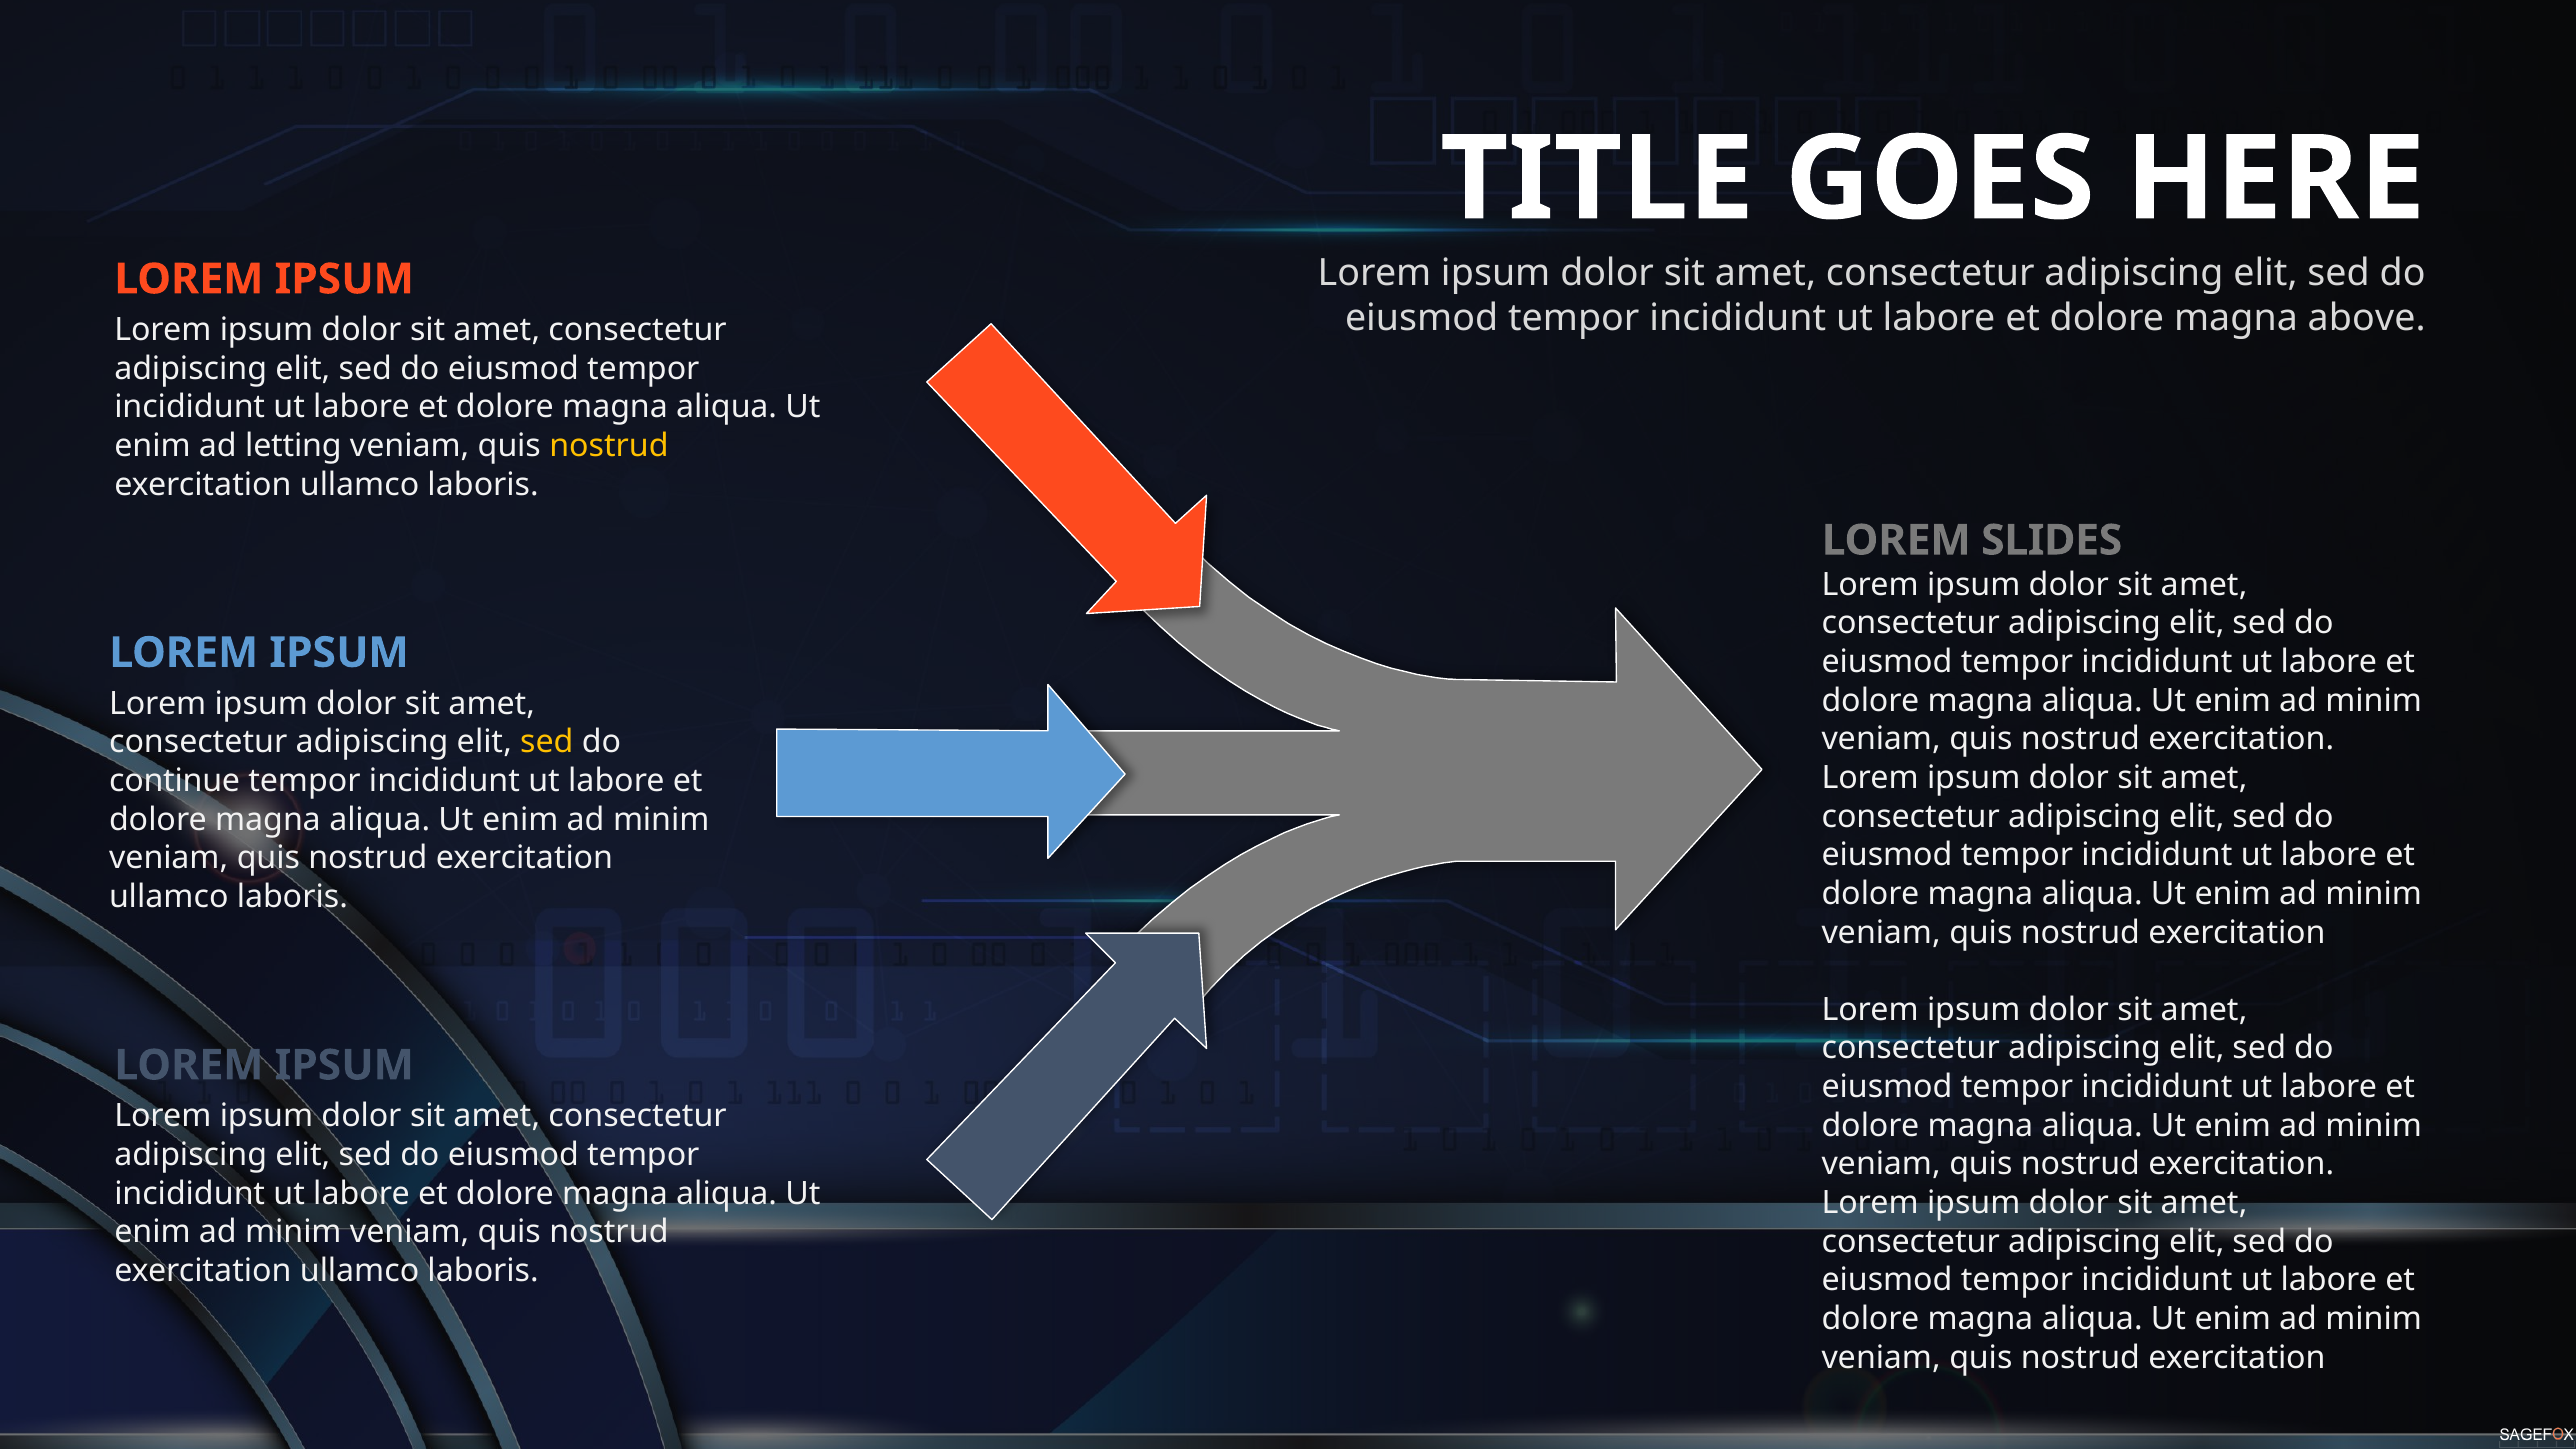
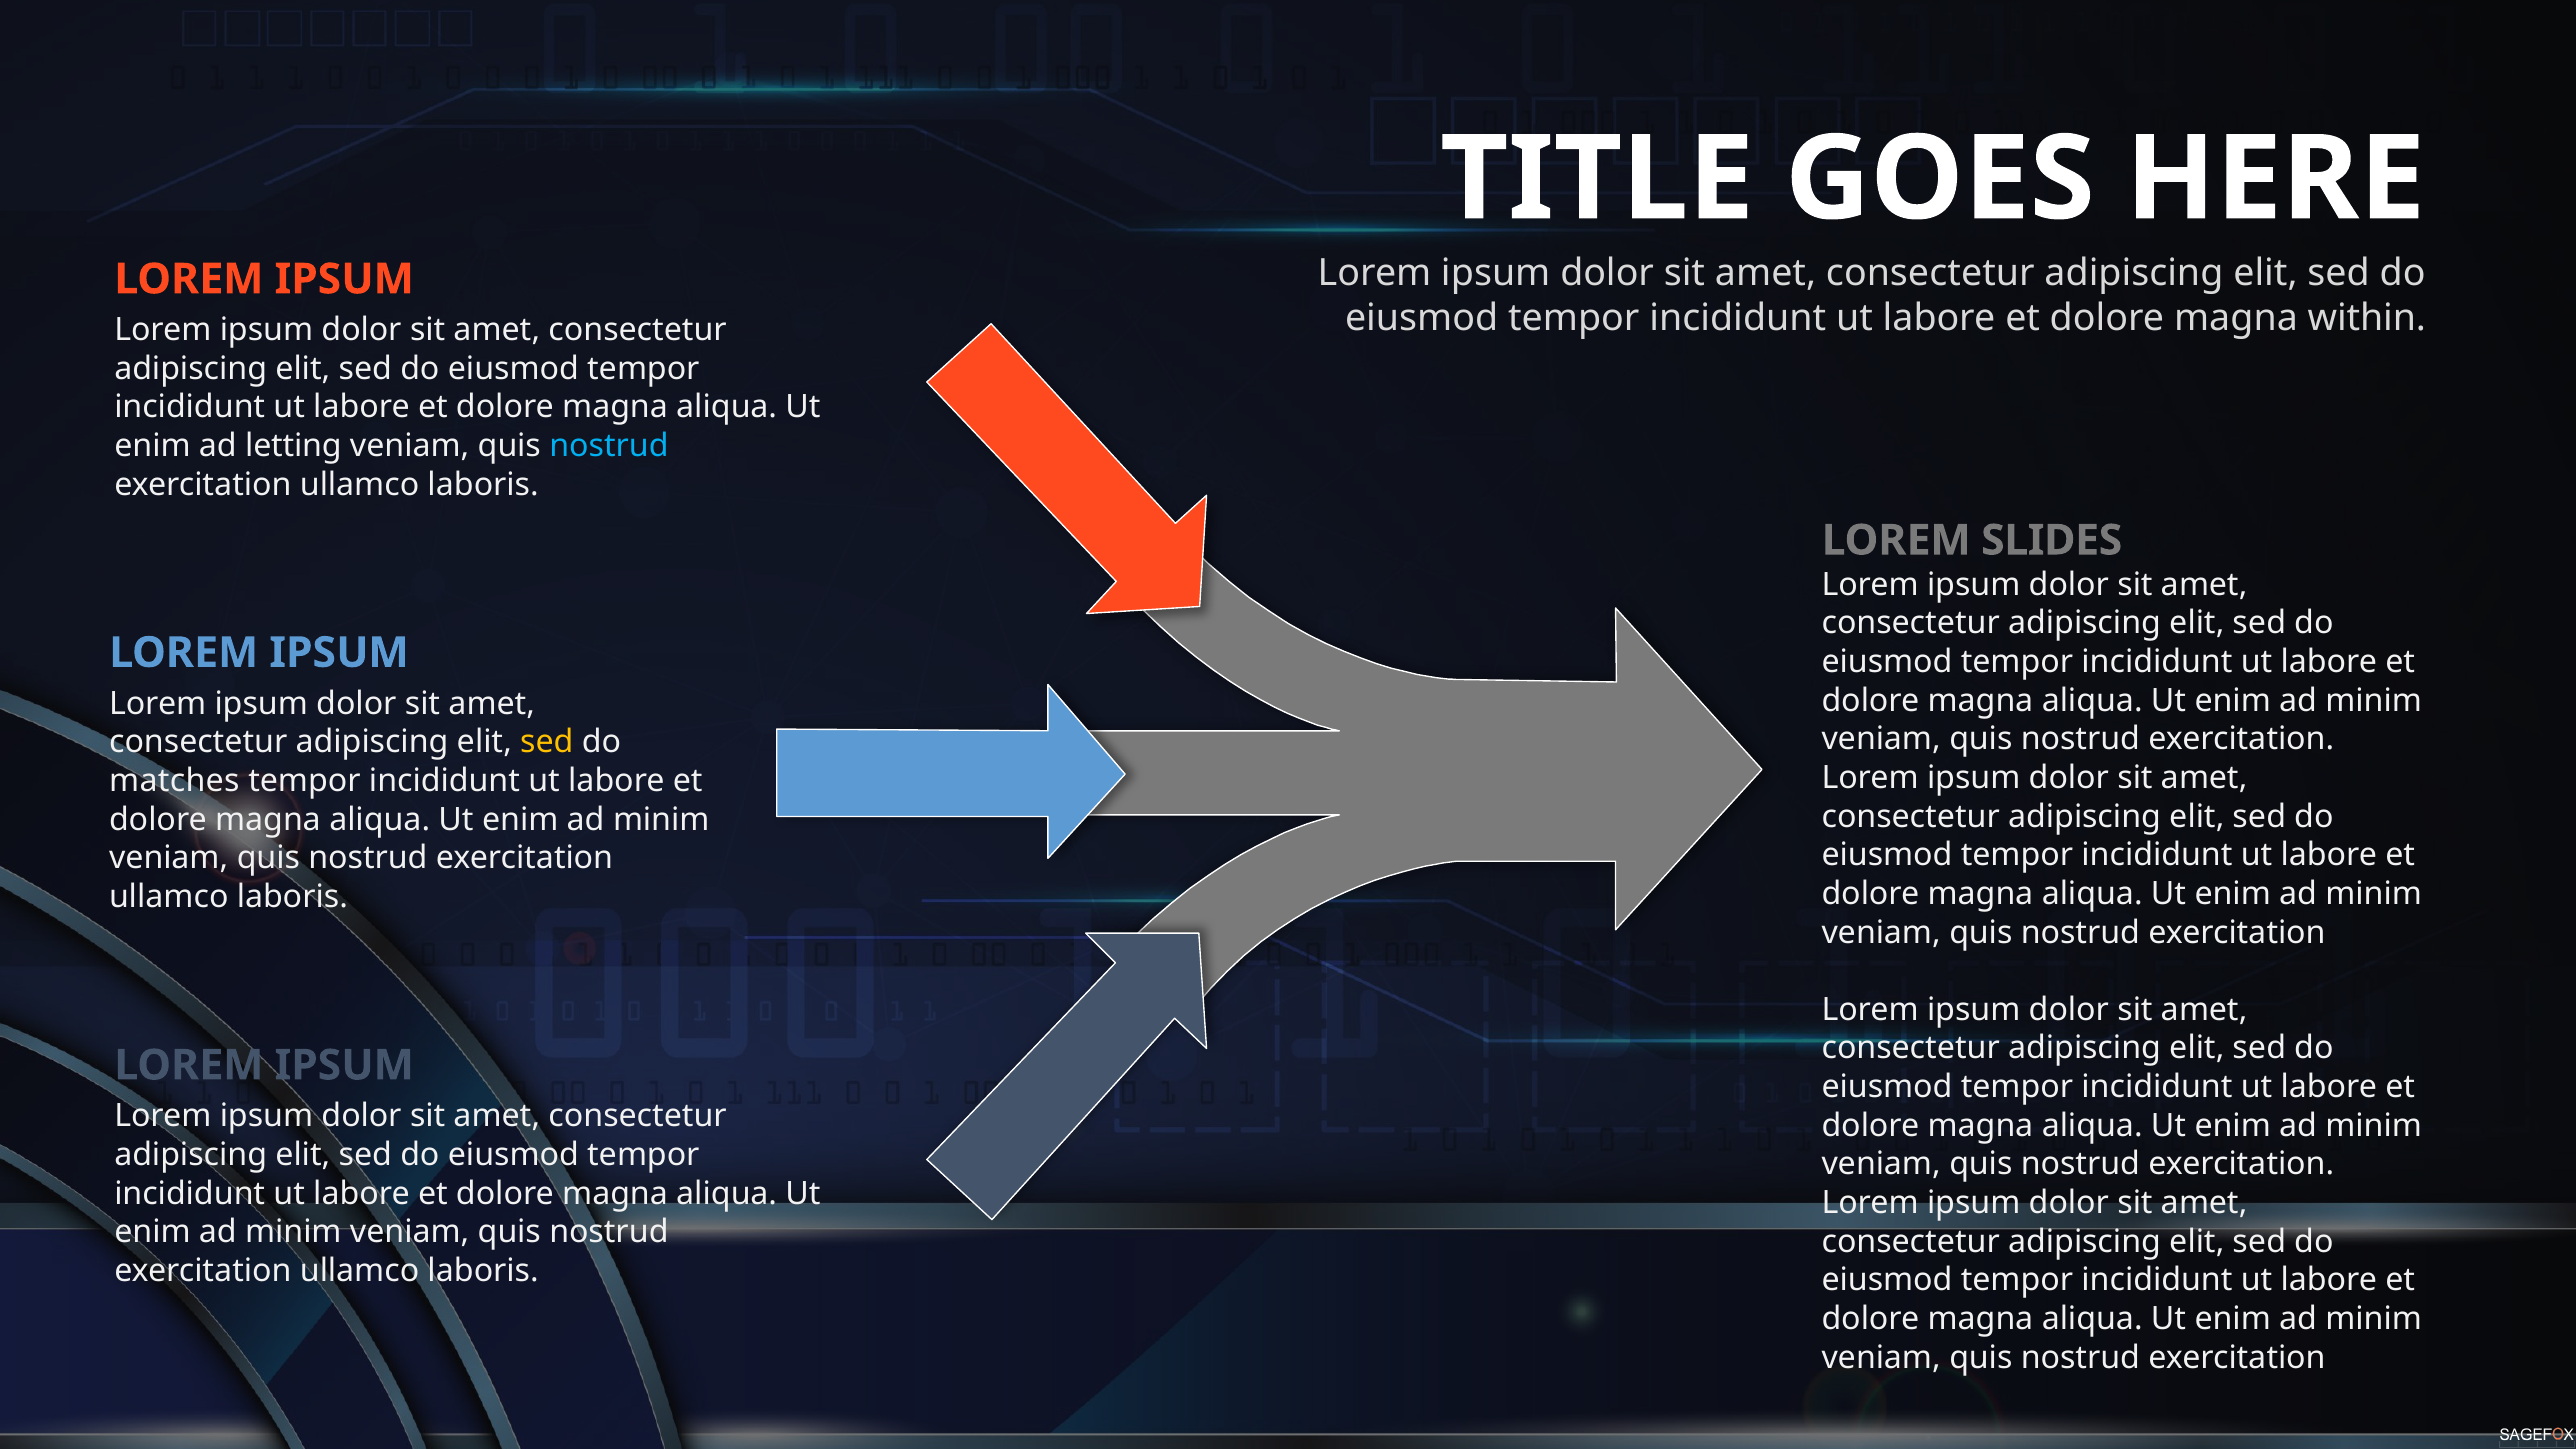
above: above -> within
nostrud at (609, 446) colour: yellow -> light blue
continue: continue -> matches
